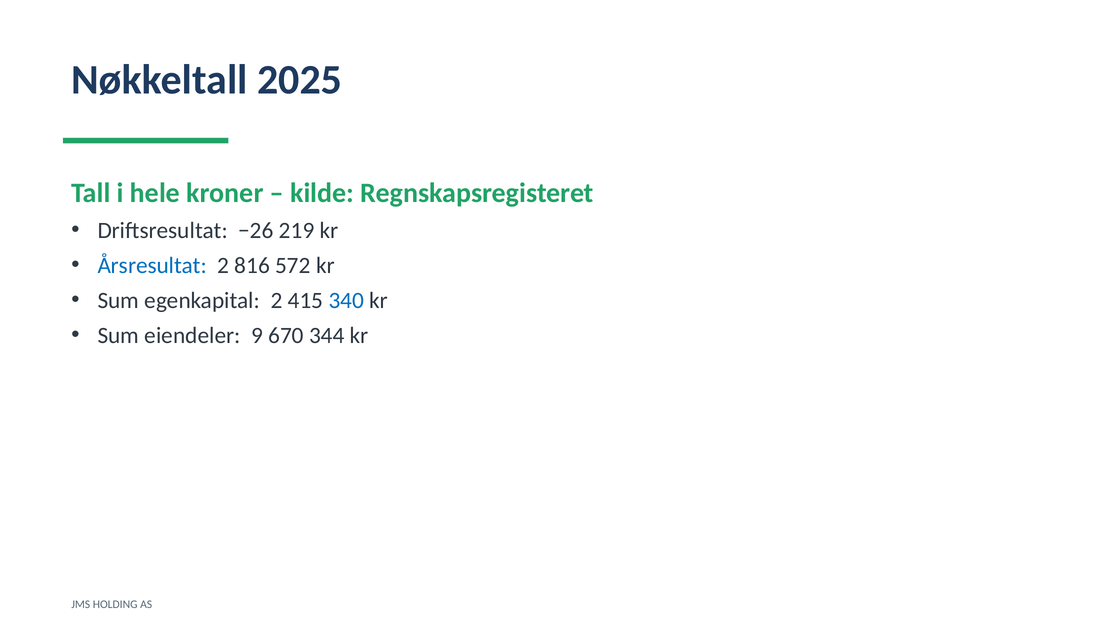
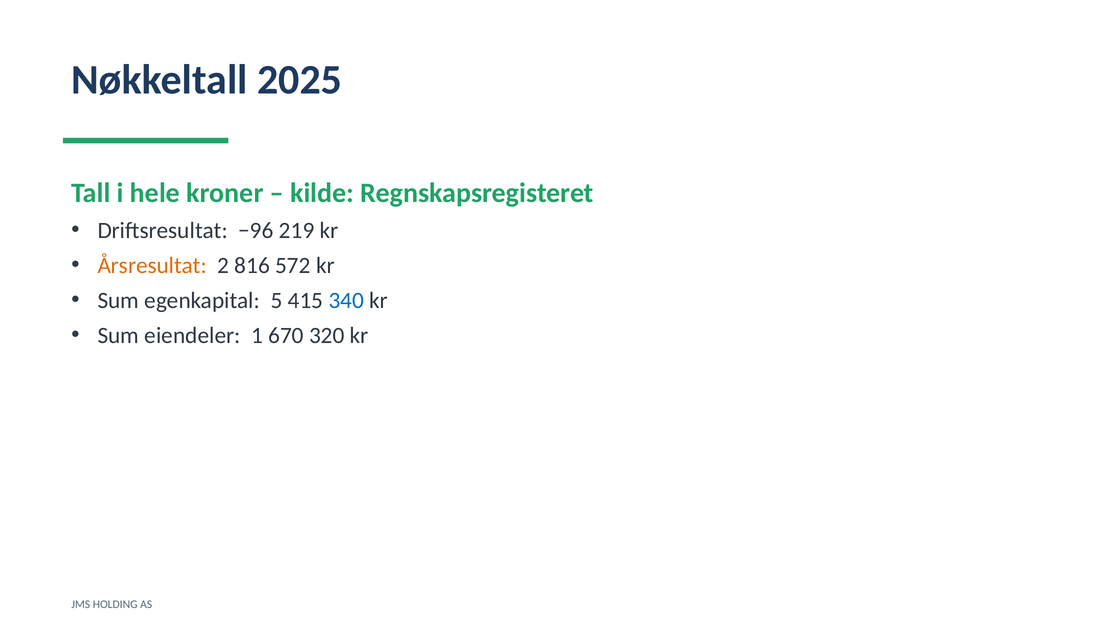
−26: −26 -> −96
Årsresultat colour: blue -> orange
egenkapital 2: 2 -> 5
9: 9 -> 1
344: 344 -> 320
